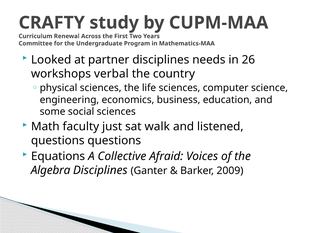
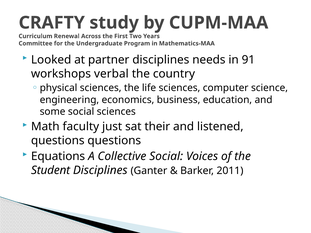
26: 26 -> 91
walk: walk -> their
Collective Afraid: Afraid -> Social
Algebra: Algebra -> Student
2009: 2009 -> 2011
